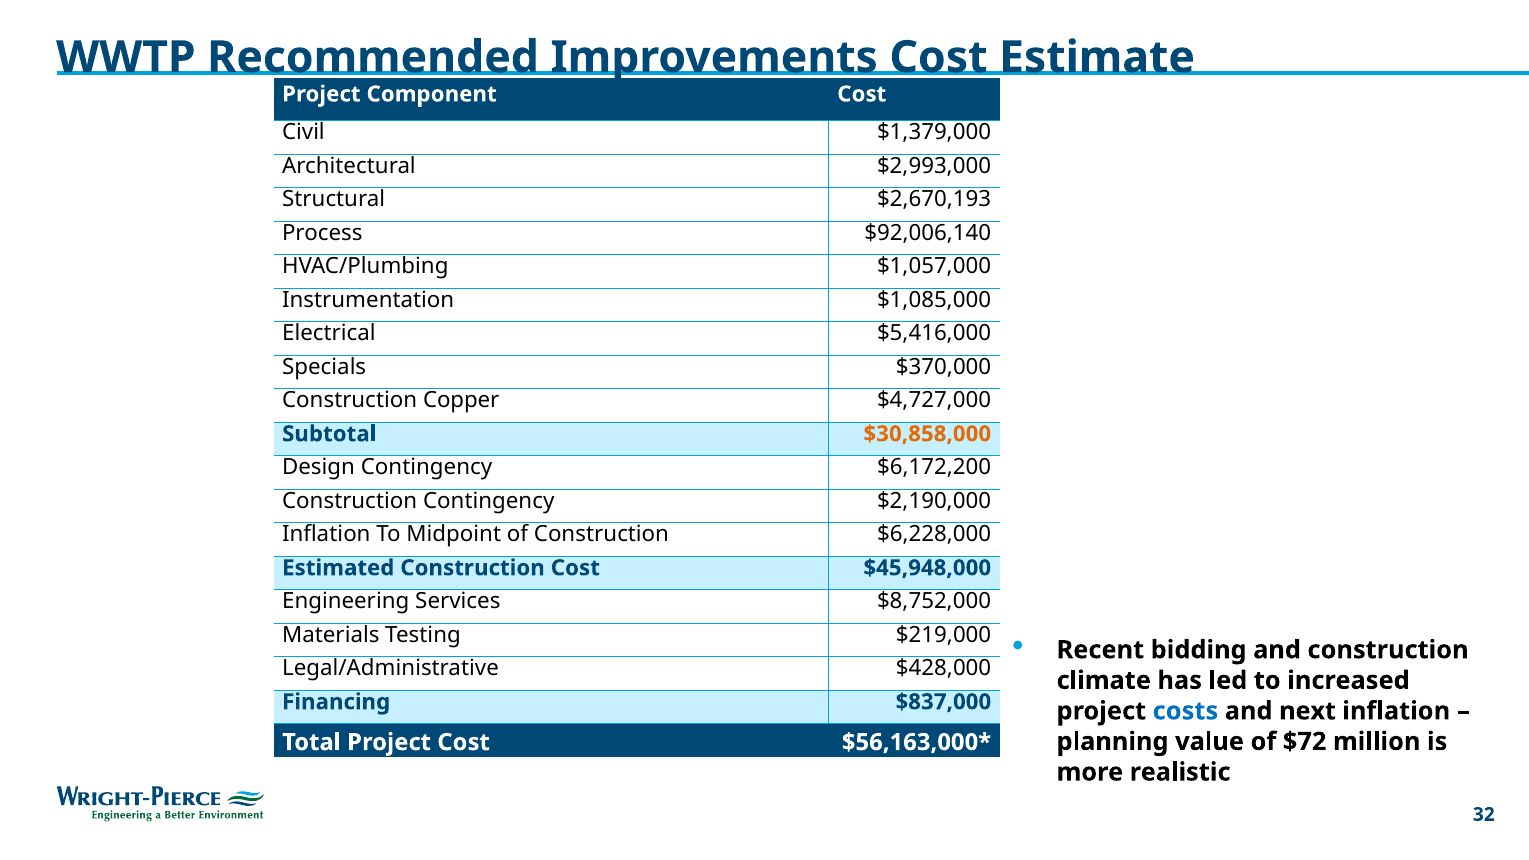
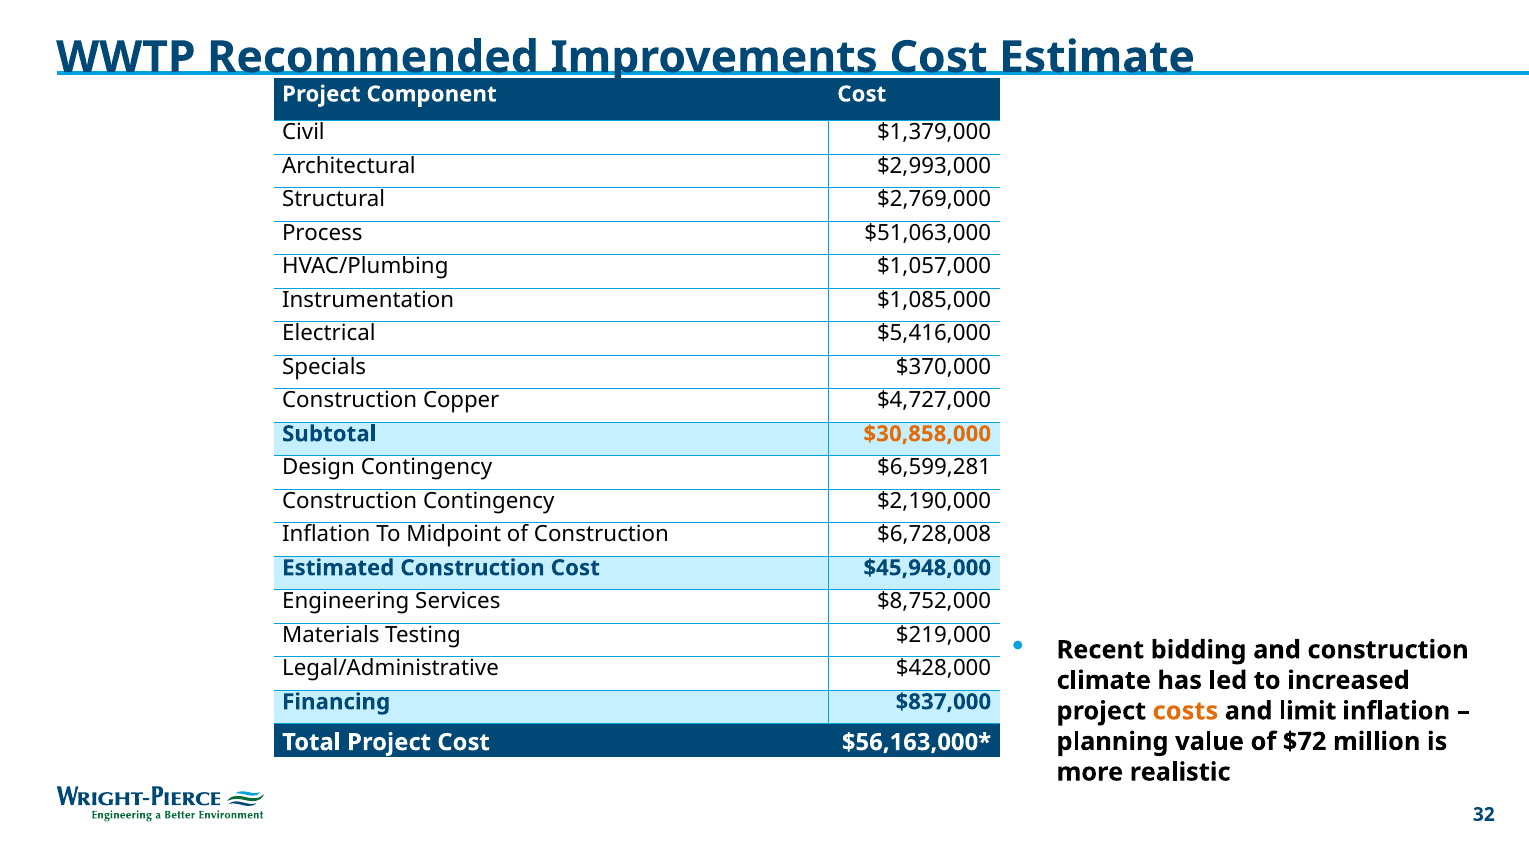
$2,670,193: $2,670,193 -> $2,769,000
$92,006,140: $92,006,140 -> $51,063,000
$6,172,200: $6,172,200 -> $6,599,281
$6,228,000: $6,228,000 -> $6,728,008
costs colour: blue -> orange
next: next -> limit
